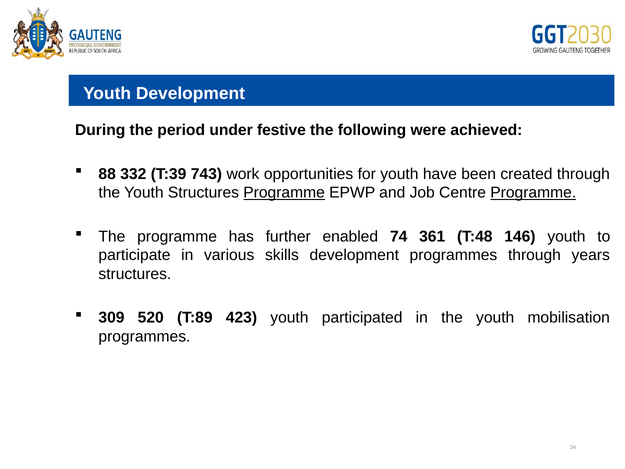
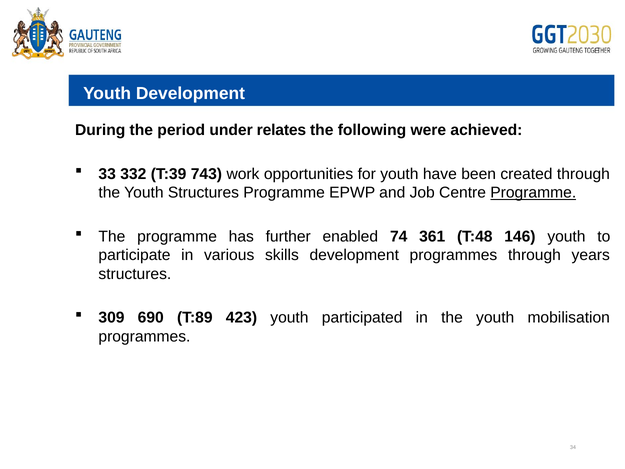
festive: festive -> relates
88: 88 -> 33
Programme at (284, 193) underline: present -> none
520: 520 -> 690
